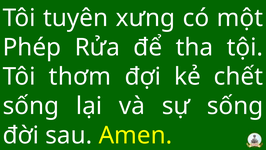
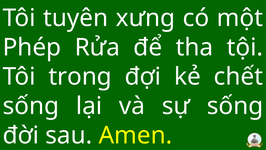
thơm: thơm -> trong
